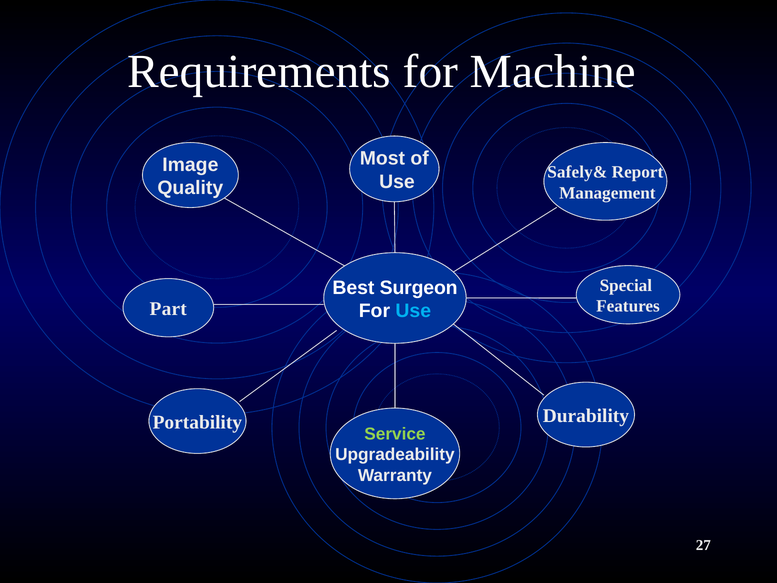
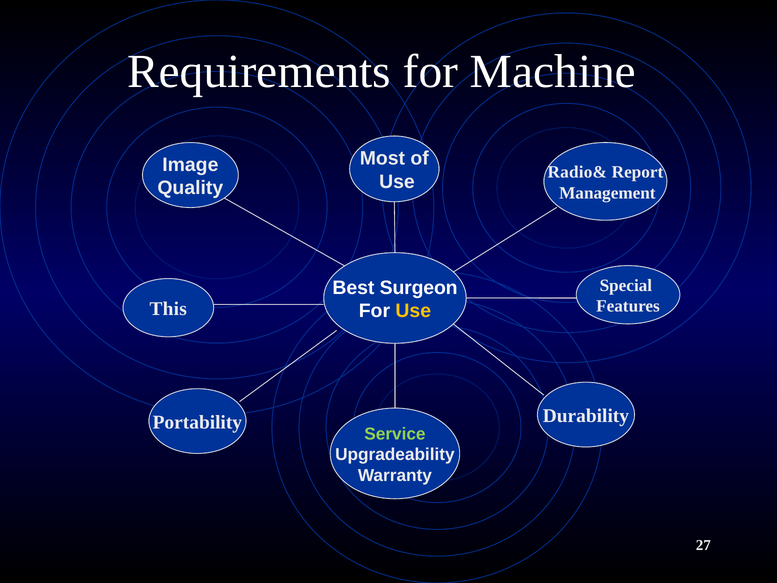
Safely&: Safely& -> Radio&
Part: Part -> This
Use at (413, 311) colour: light blue -> yellow
